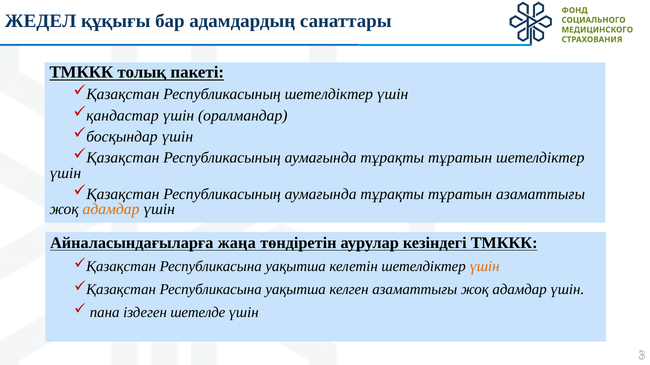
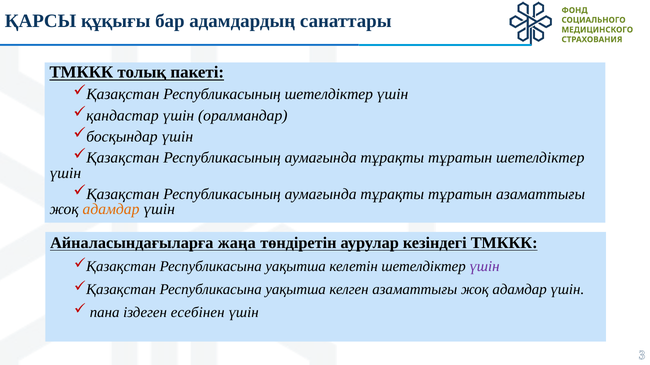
ЖЕДЕЛ: ЖЕДЕЛ -> ҚАРСЫ
үшін at (484, 267) colour: orange -> purple
шетелде: шетелде -> есебінен
